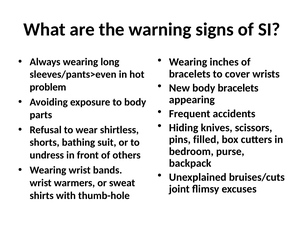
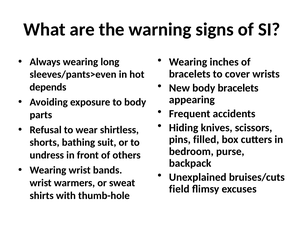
problem: problem -> depends
joint: joint -> field
